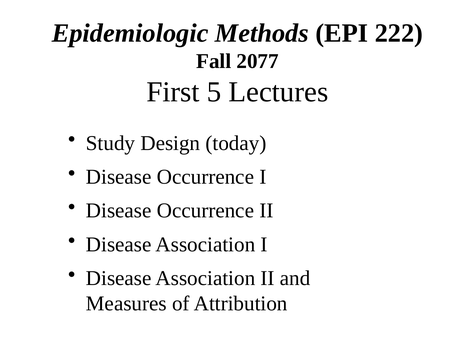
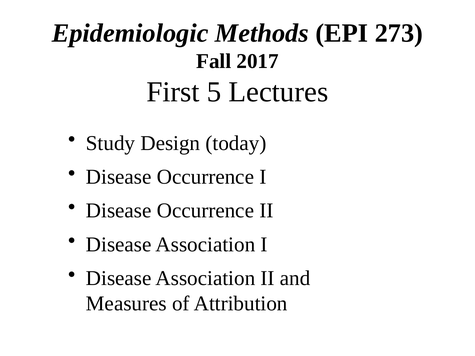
222: 222 -> 273
2077: 2077 -> 2017
